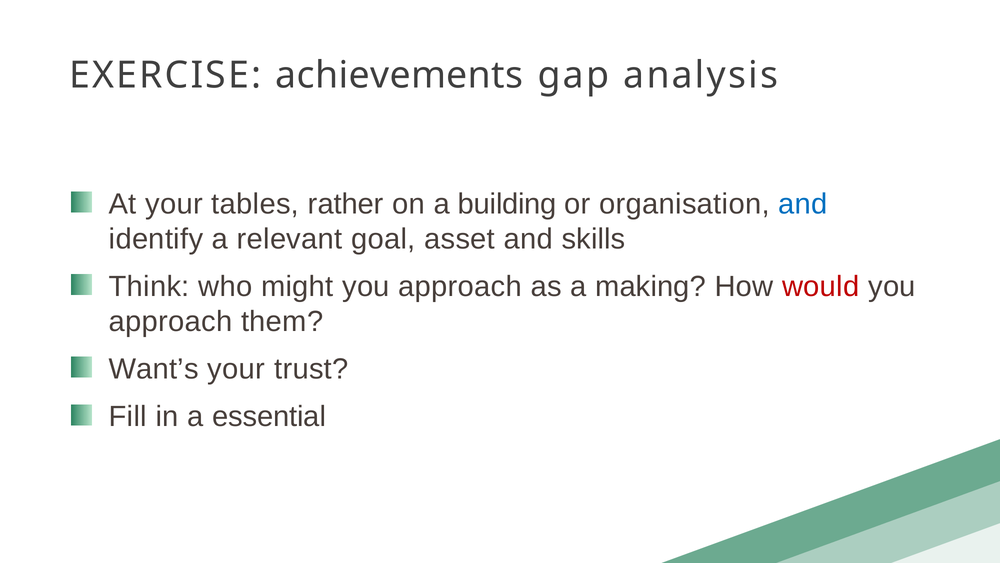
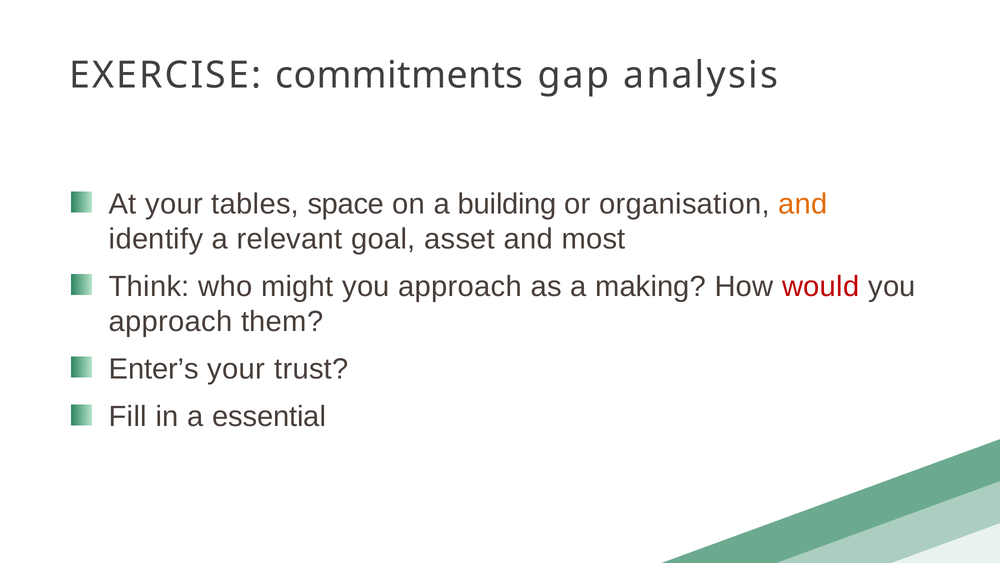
achievements: achievements -> commitments
rather: rather -> space
and at (803, 204) colour: blue -> orange
skills: skills -> most
Want’s: Want’s -> Enter’s
